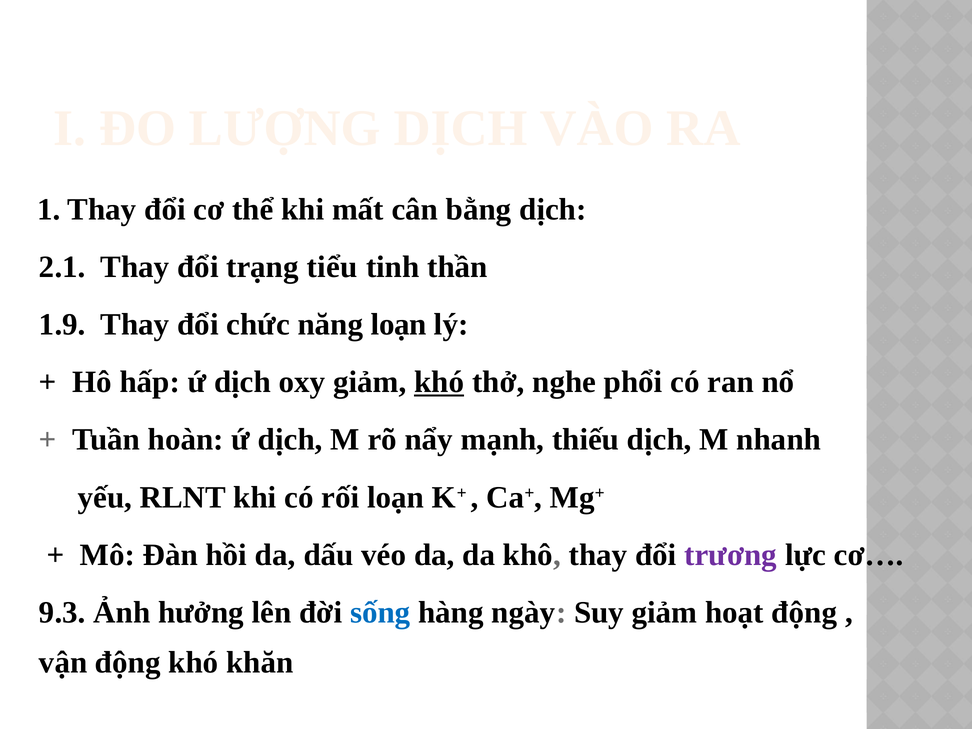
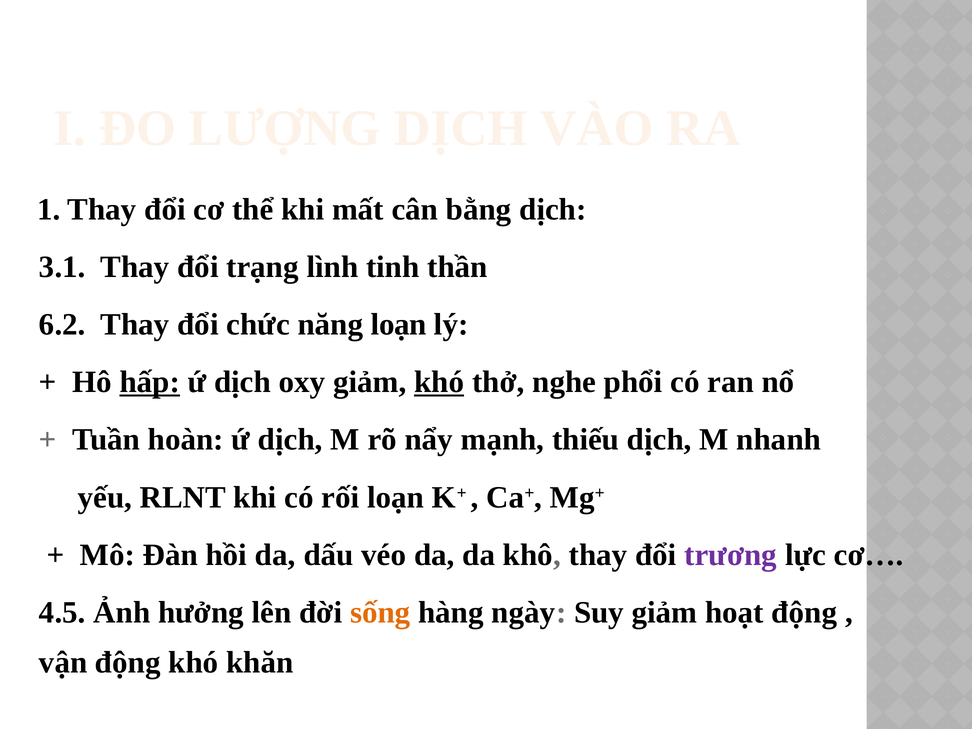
2.1: 2.1 -> 3.1
tiểu: tiểu -> lình
1.9: 1.9 -> 6.2
hấp underline: none -> present
9.3: 9.3 -> 4.5
sống colour: blue -> orange
